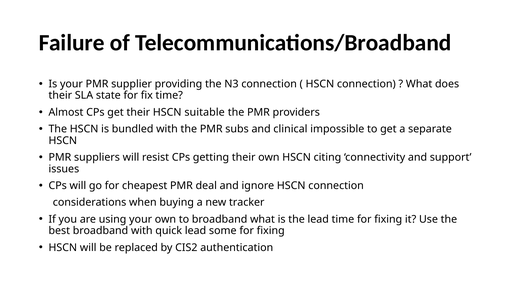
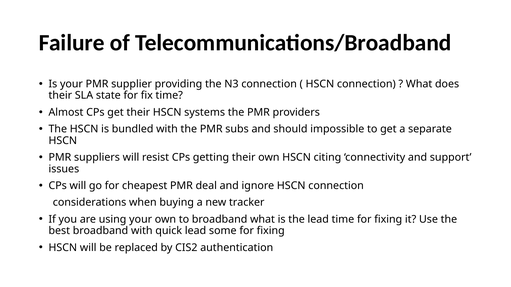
suitable: suitable -> systems
clinical: clinical -> should
